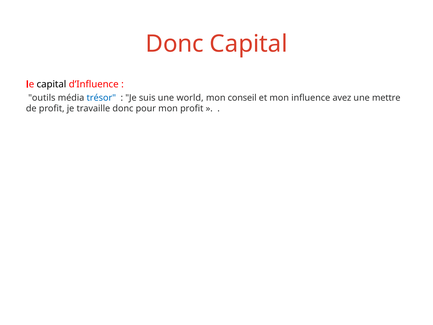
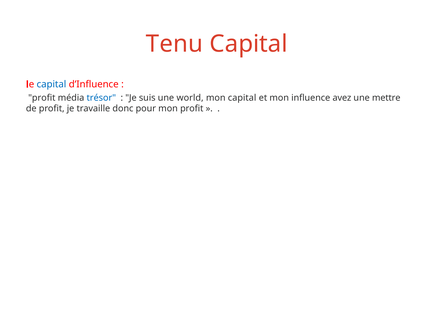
Donc at (175, 44): Donc -> Tenu
capital at (51, 84) colour: black -> blue
outils at (42, 98): outils -> profit
mon conseil: conseil -> capital
